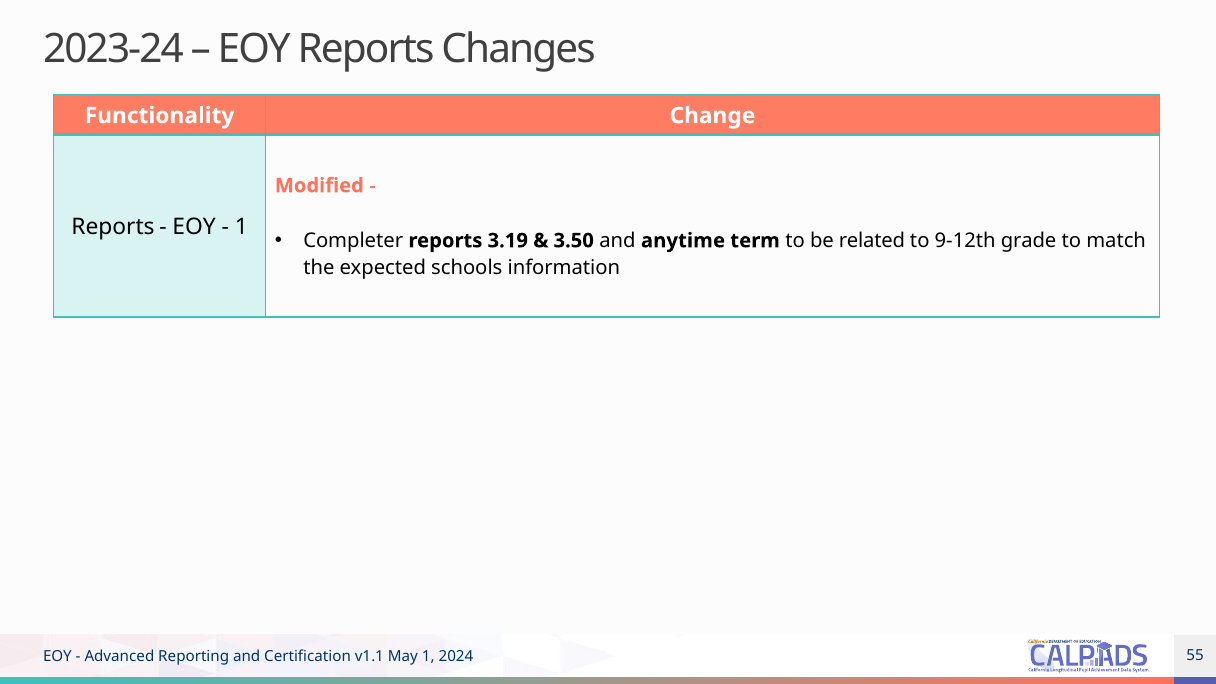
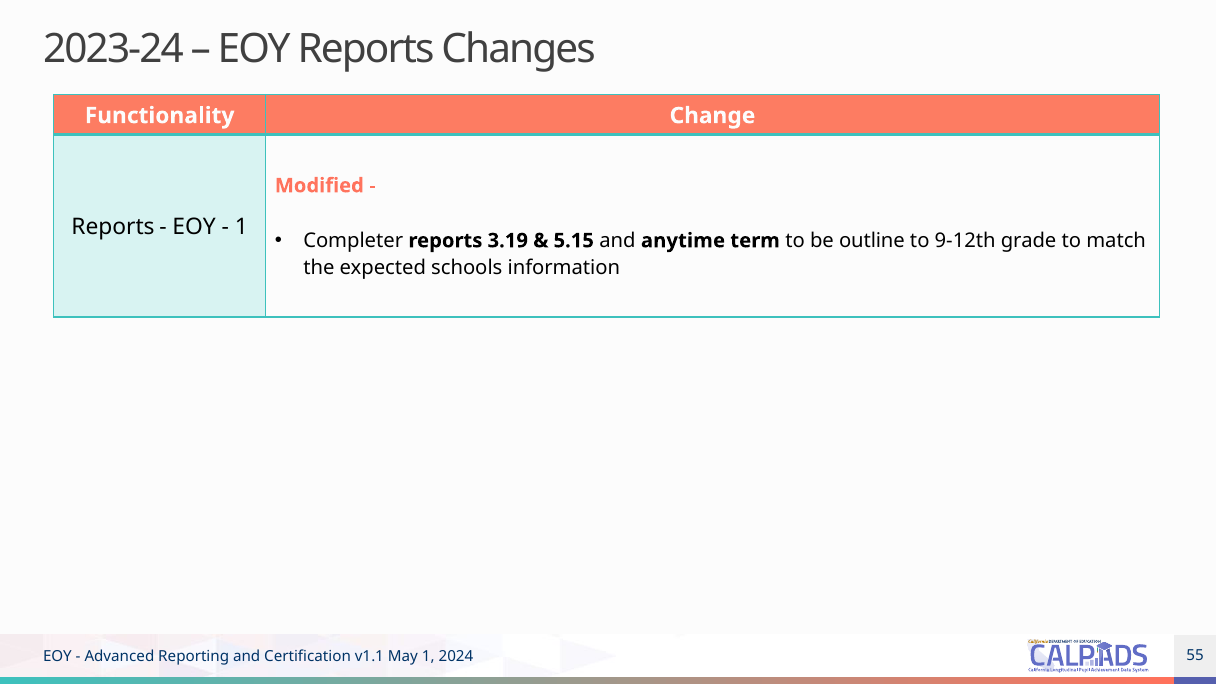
3.50: 3.50 -> 5.15
related: related -> outline
